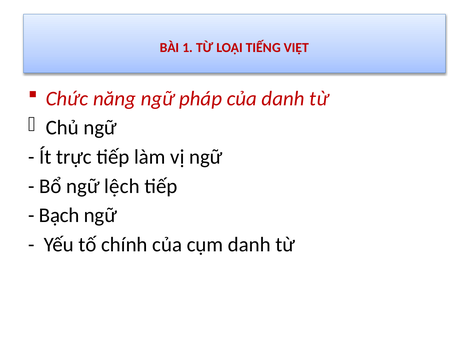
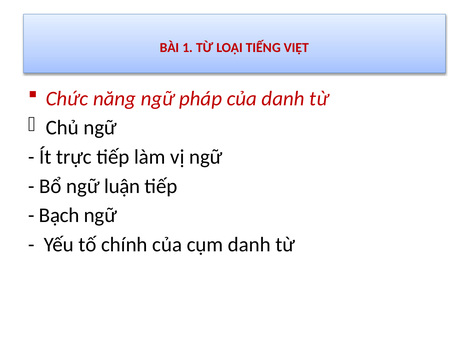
lệch: lệch -> luận
